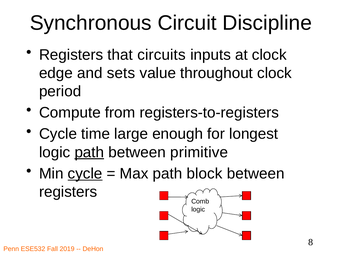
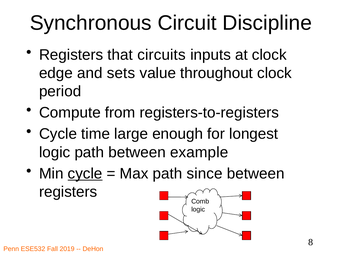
path at (89, 152) underline: present -> none
primitive: primitive -> example
block: block -> since
